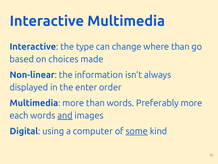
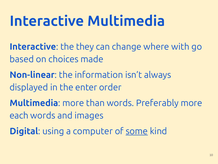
type: type -> they
where than: than -> with
and underline: present -> none
